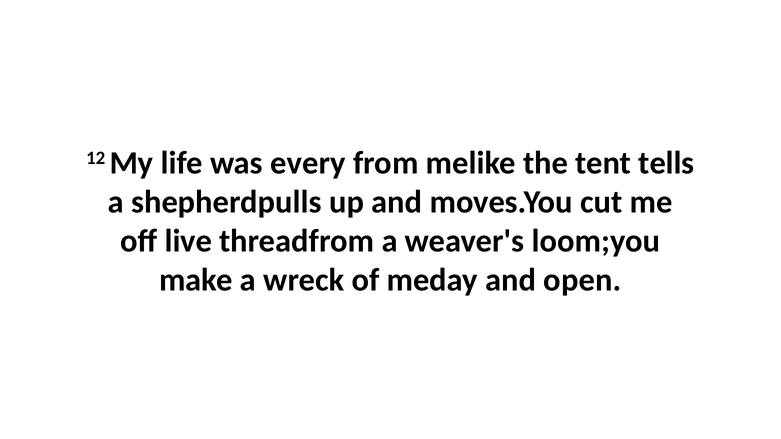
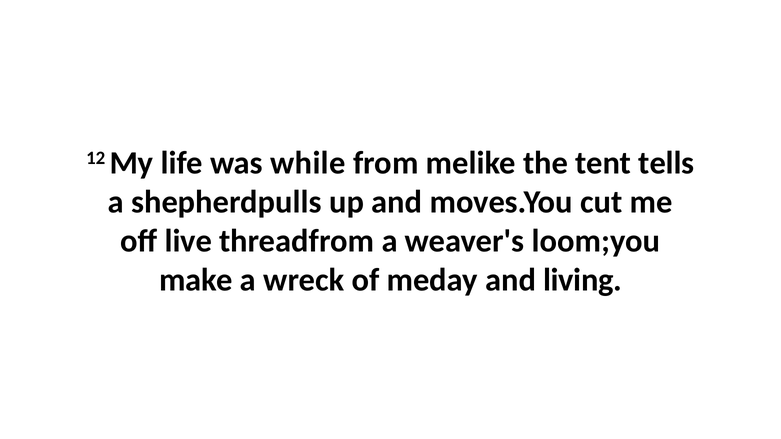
every: every -> while
open: open -> living
